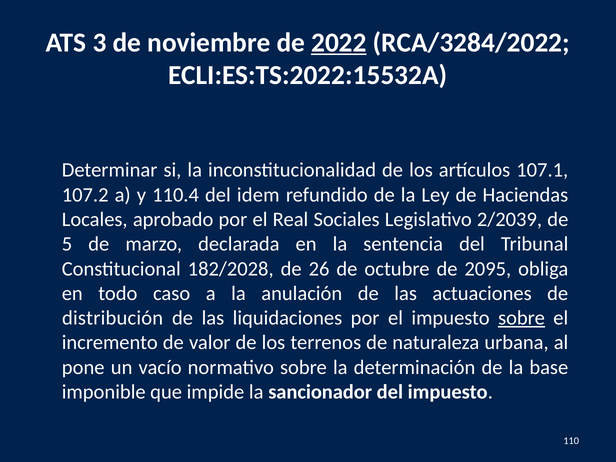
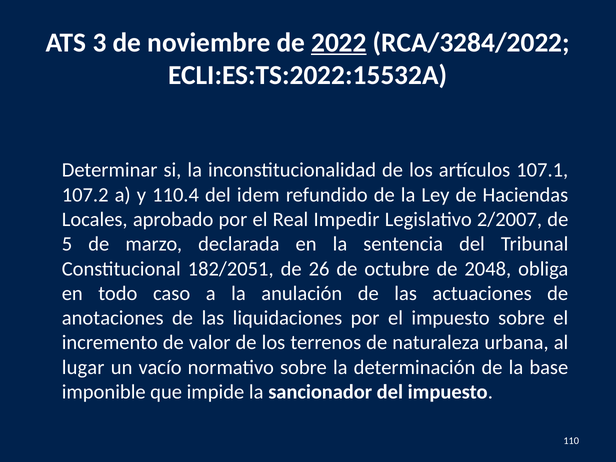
Sociales: Sociales -> Impedir
2/2039: 2/2039 -> 2/2007
182/2028: 182/2028 -> 182/2051
2095: 2095 -> 2048
distribución: distribución -> anotaciones
sobre at (522, 318) underline: present -> none
pone: pone -> lugar
